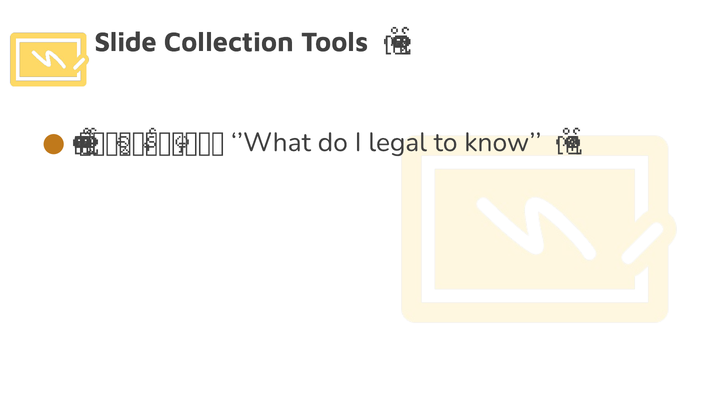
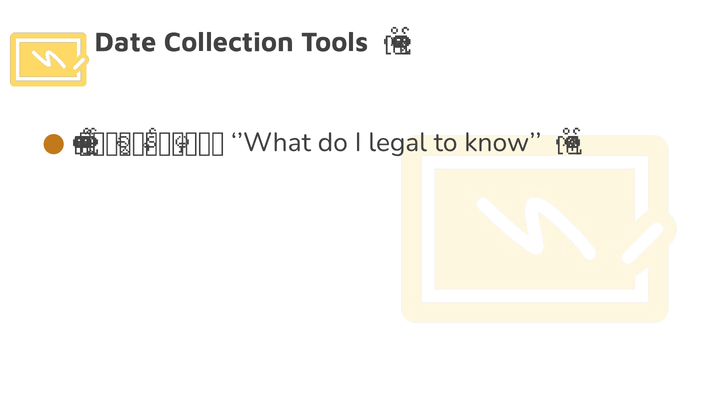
Slide: Slide -> Date
